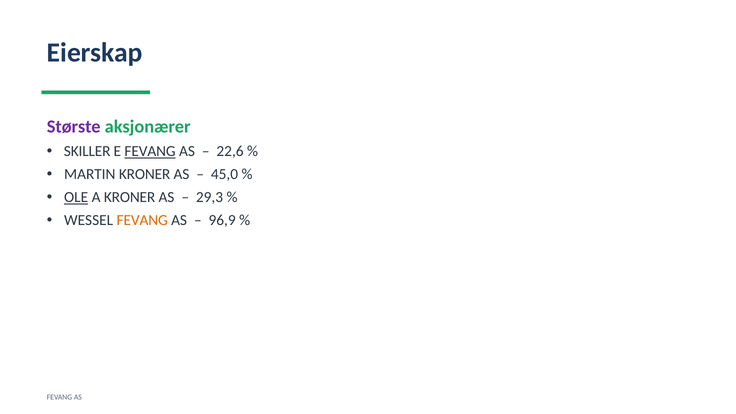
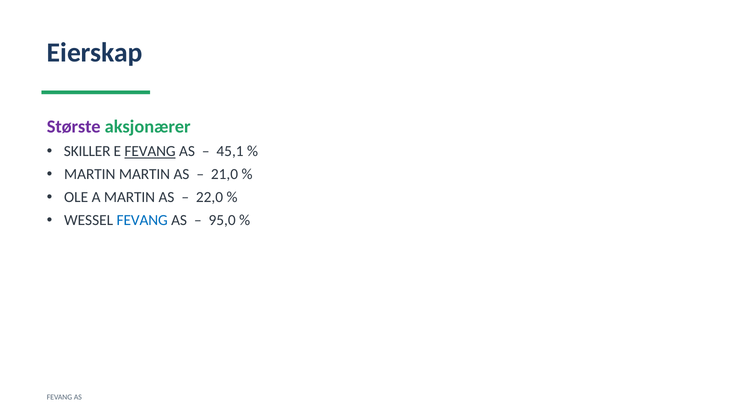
22,6: 22,6 -> 45,1
MARTIN KRONER: KRONER -> MARTIN
45,0: 45,0 -> 21,0
OLE underline: present -> none
A KRONER: KRONER -> MARTIN
29,3: 29,3 -> 22,0
FEVANG at (142, 220) colour: orange -> blue
96,9: 96,9 -> 95,0
